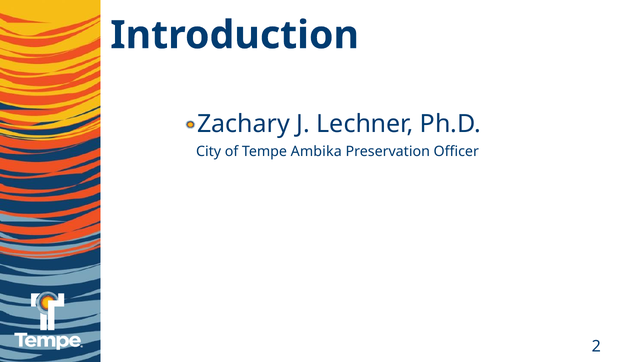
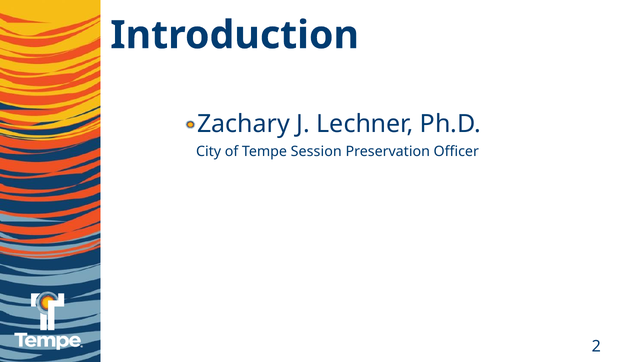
Ambika: Ambika -> Session
